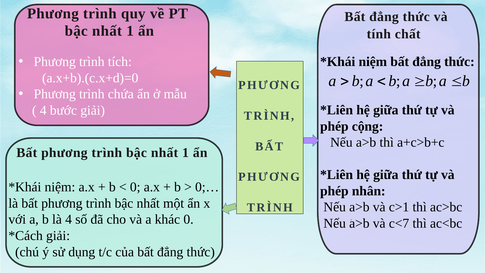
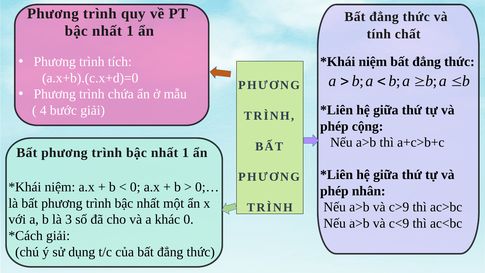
c>1: c>1 -> c>9
là 4: 4 -> 3
c<7: c<7 -> c<9
